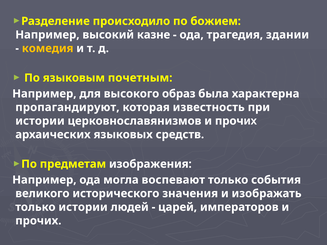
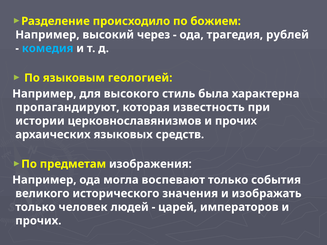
казне: казне -> через
здании: здании -> рублей
комедия colour: yellow -> light blue
почетным: почетным -> геологией
образ: образ -> стиль
только истории: истории -> человек
